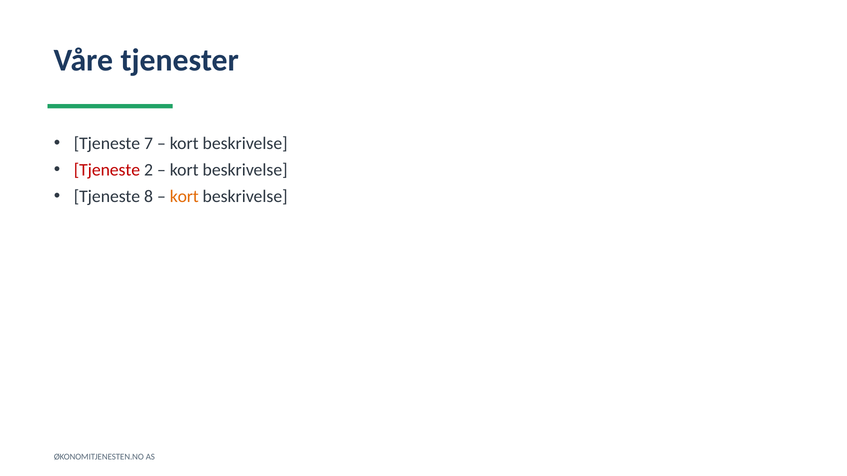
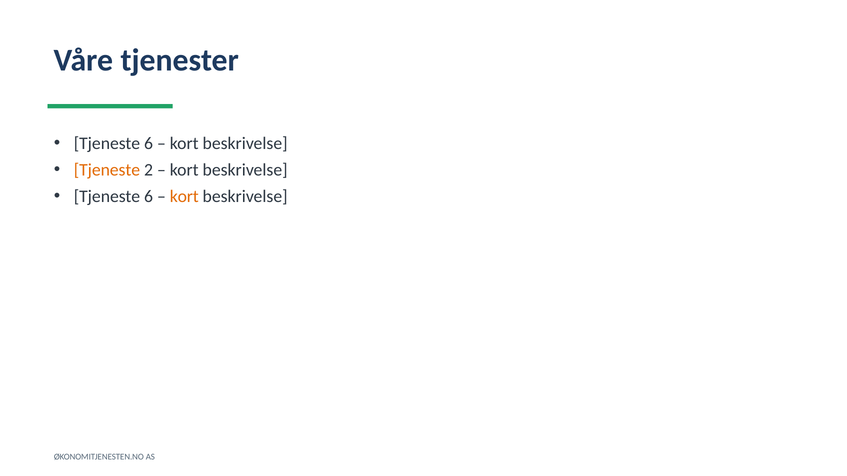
7 at (148, 143): 7 -> 6
Tjeneste at (107, 170) colour: red -> orange
8 at (148, 196): 8 -> 6
